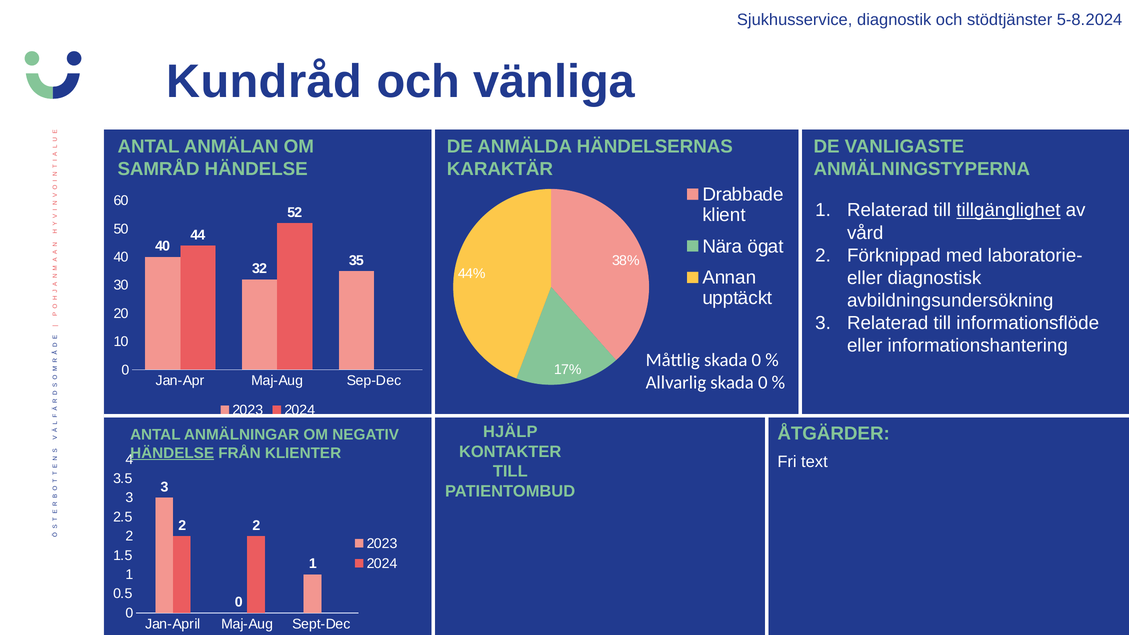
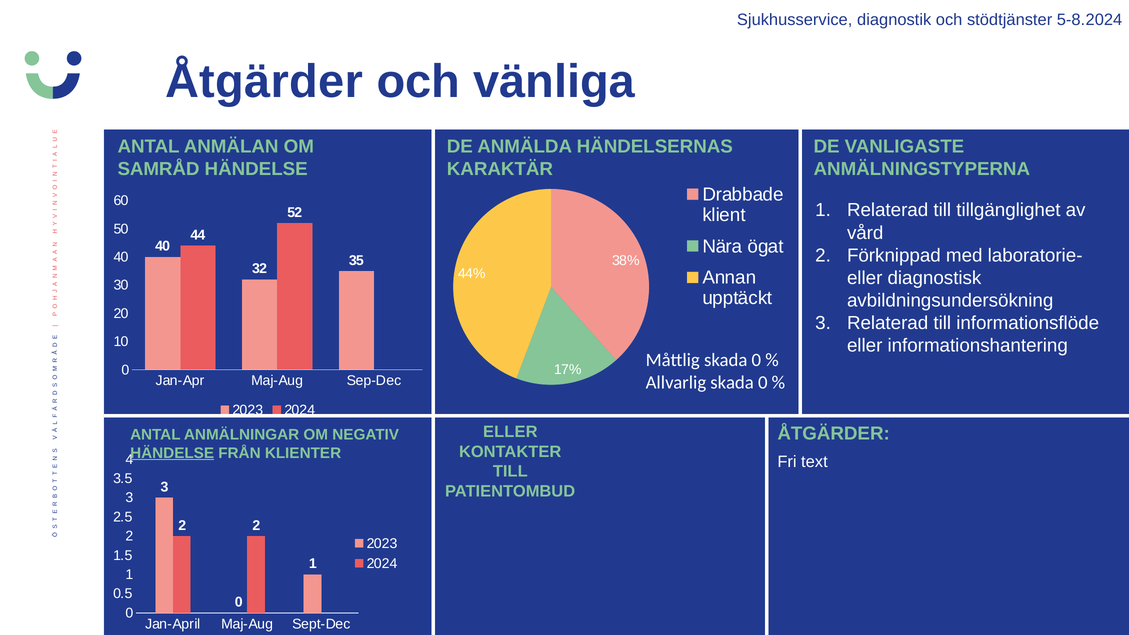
Kundråd at (264, 82): Kundråd -> Åtgärder
tillgänglighet underline: present -> none
HJÄLP at (510, 432): HJÄLP -> ELLER
